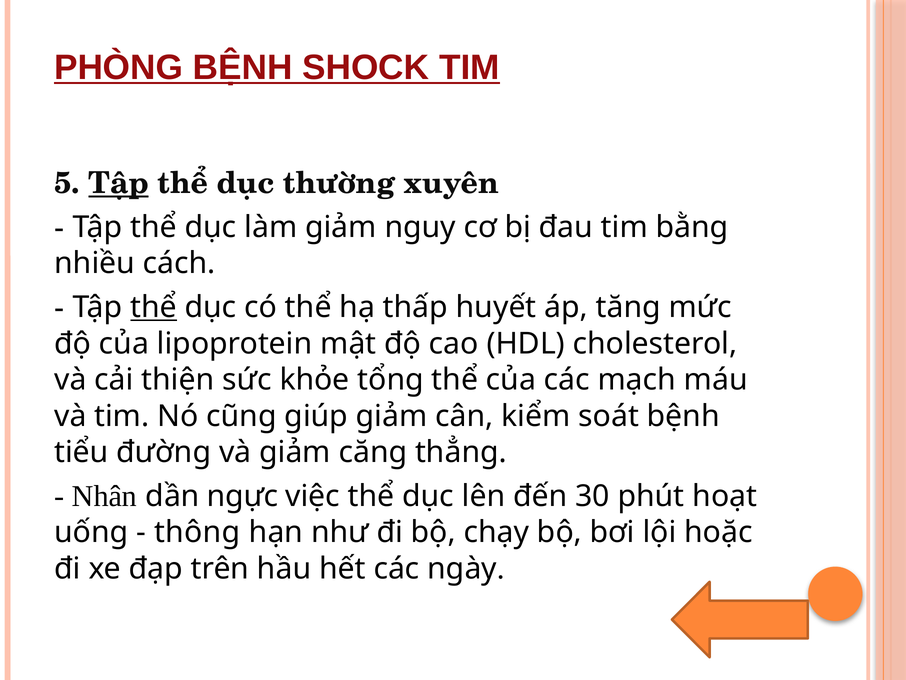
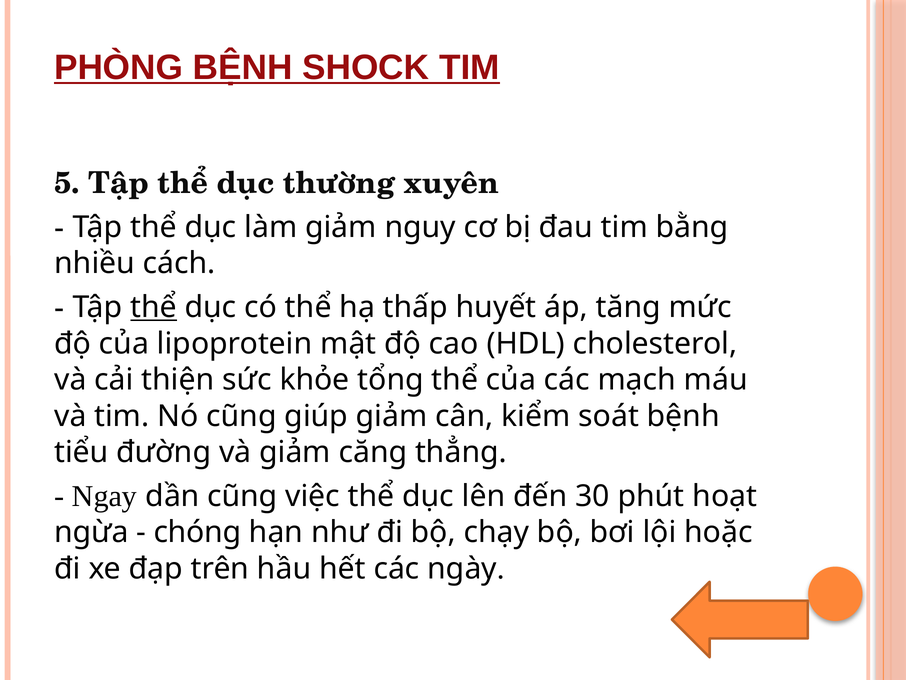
Tập at (119, 183) underline: present -> none
Nhân: Nhân -> Ngay
dần ngực: ngực -> cũng
uống: uống -> ngừa
thông: thông -> chóng
